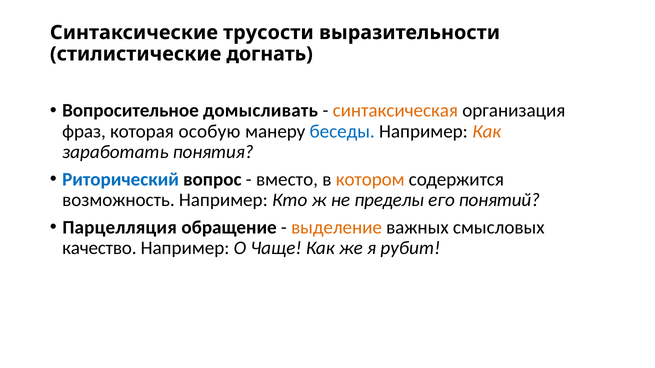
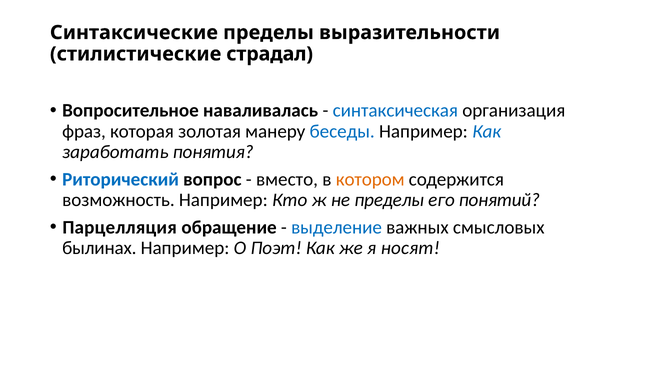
Синтаксические трусости: трусости -> пределы
догнать: догнать -> страдал
домысливать: домысливать -> наваливалась
синтаксическая colour: orange -> blue
особую: особую -> золотая
Как at (487, 131) colour: orange -> blue
выделение colour: orange -> blue
качество: качество -> былинах
Чаще: Чаще -> Поэт
рубит: рубит -> носят
